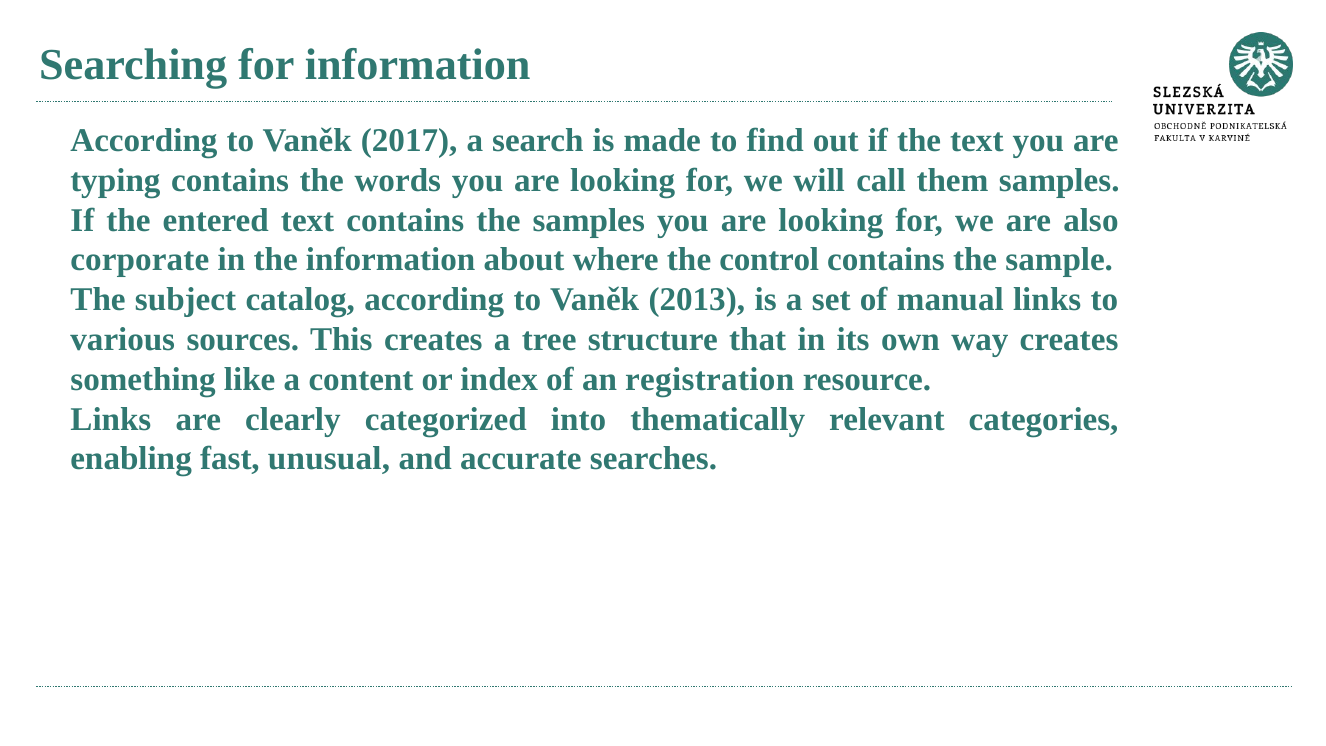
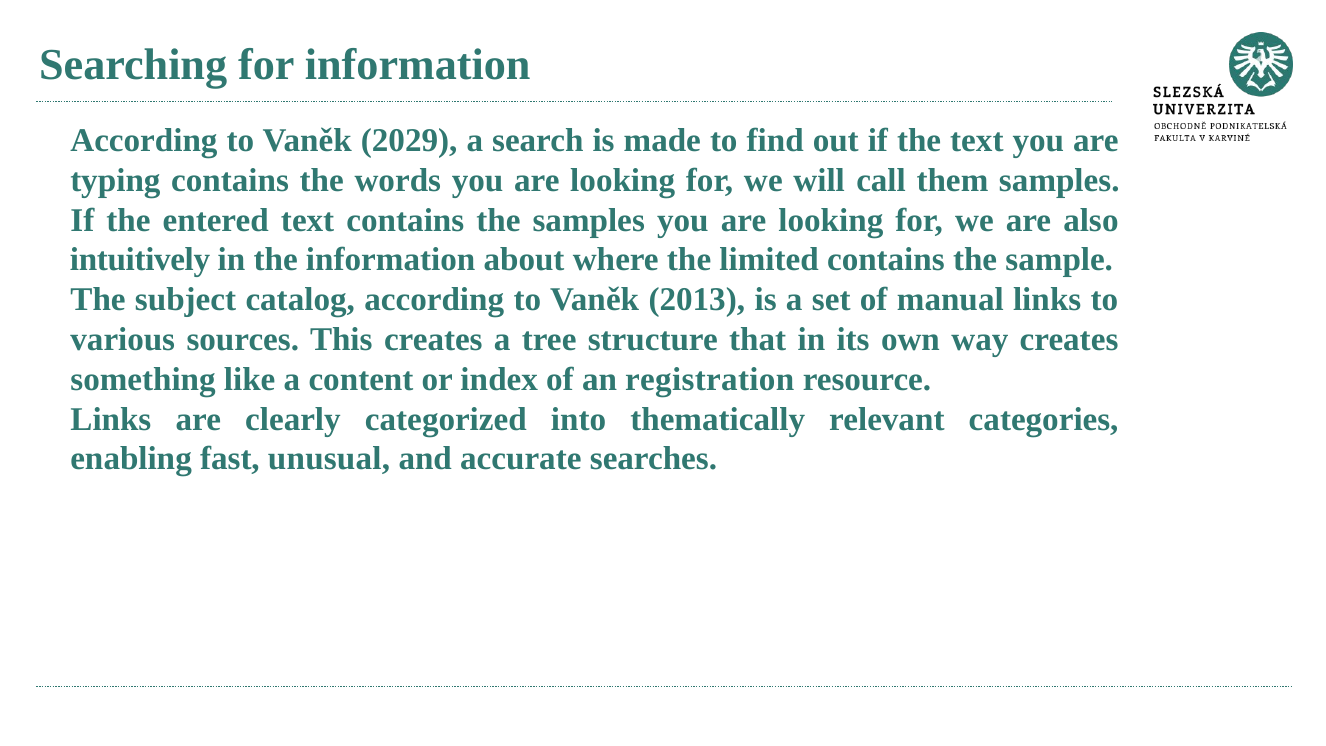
2017: 2017 -> 2029
corporate: corporate -> intuitively
control: control -> limited
